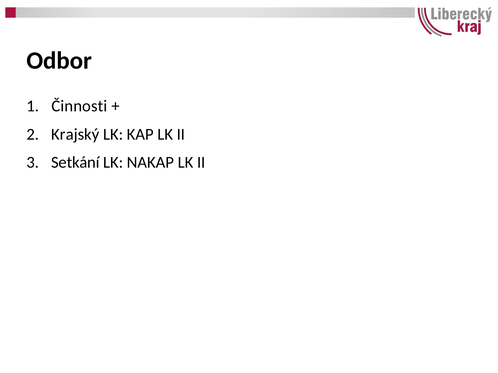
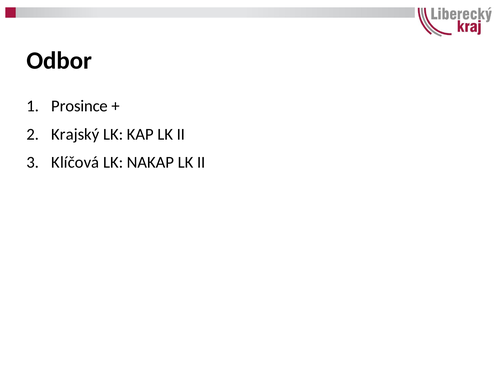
Činnosti: Činnosti -> Prosince
Setkání: Setkání -> Klíčová
